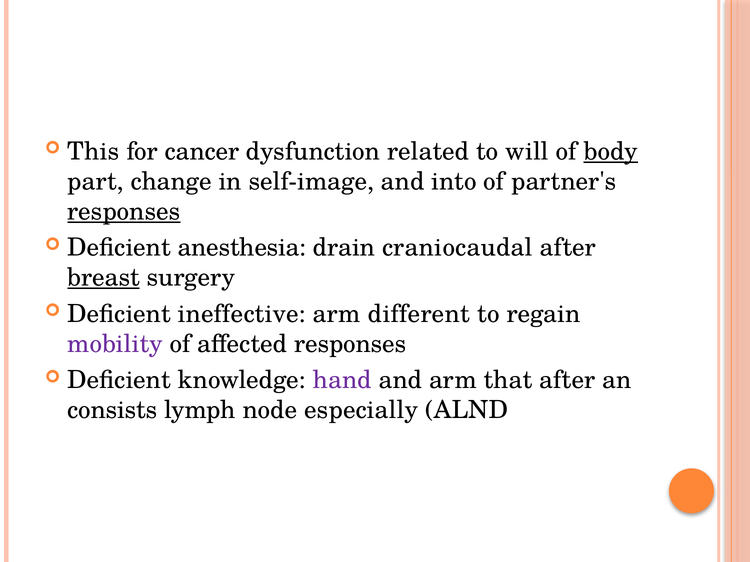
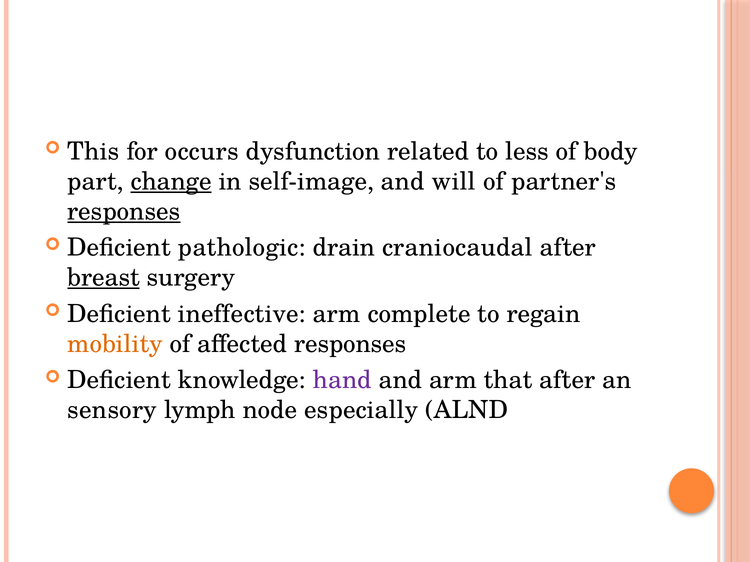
cancer: cancer -> occurs
will: will -> less
body underline: present -> none
change underline: none -> present
into: into -> will
anesthesia: anesthesia -> pathologic
different: different -> complete
mobility colour: purple -> orange
consists: consists -> sensory
